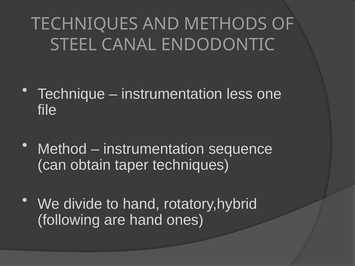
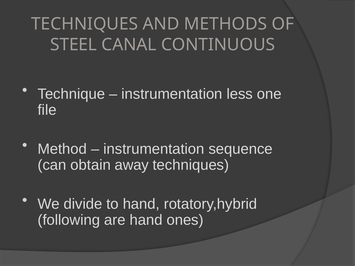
ENDODONTIC: ENDODONTIC -> CONTINUOUS
taper: taper -> away
